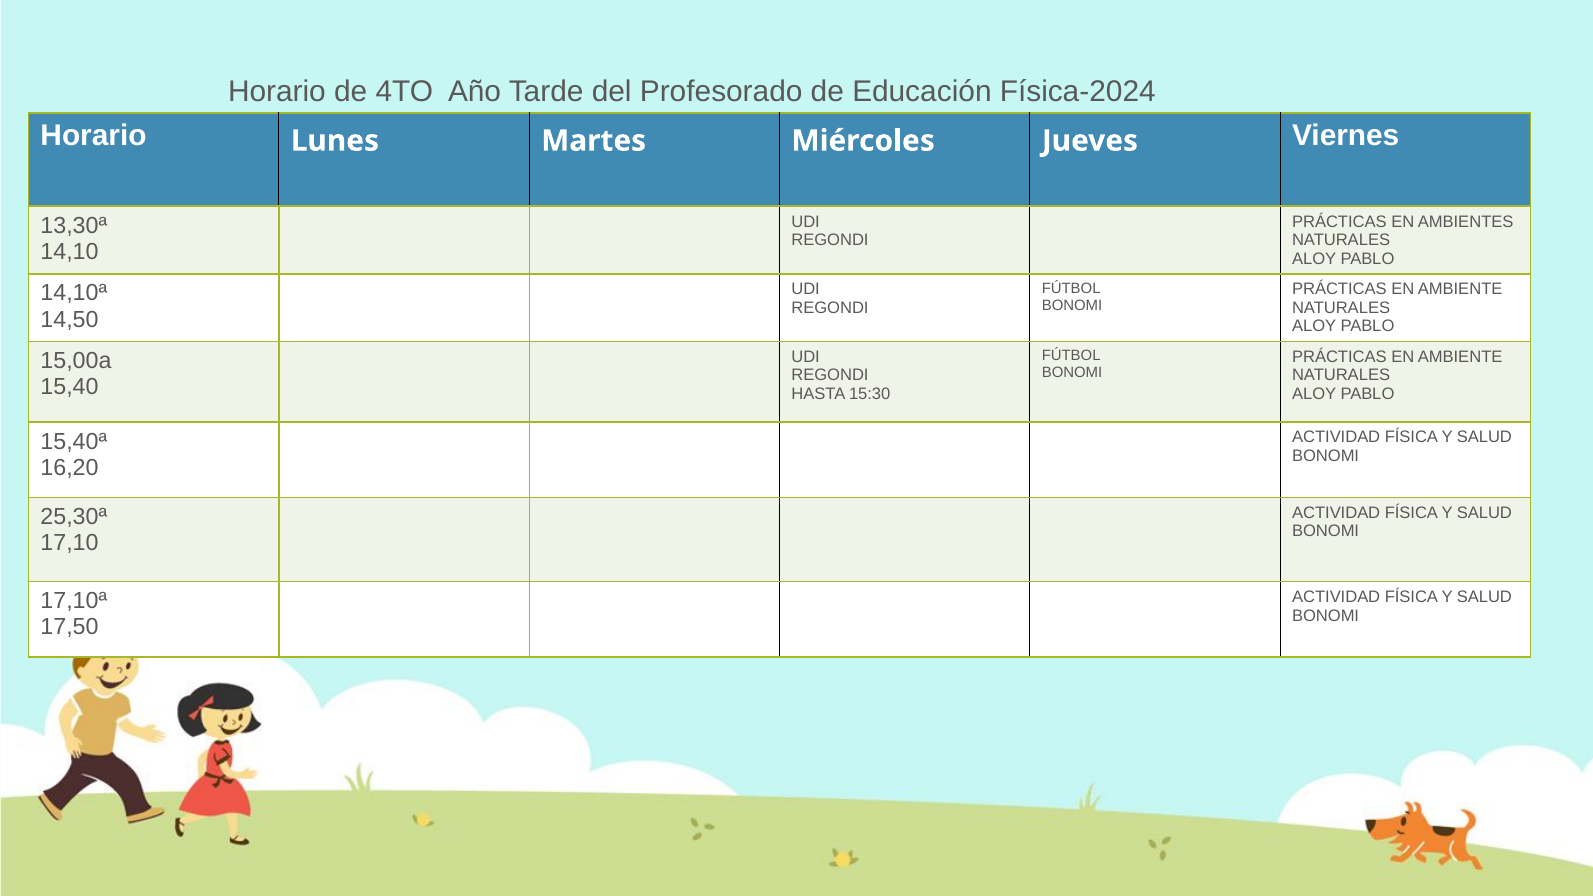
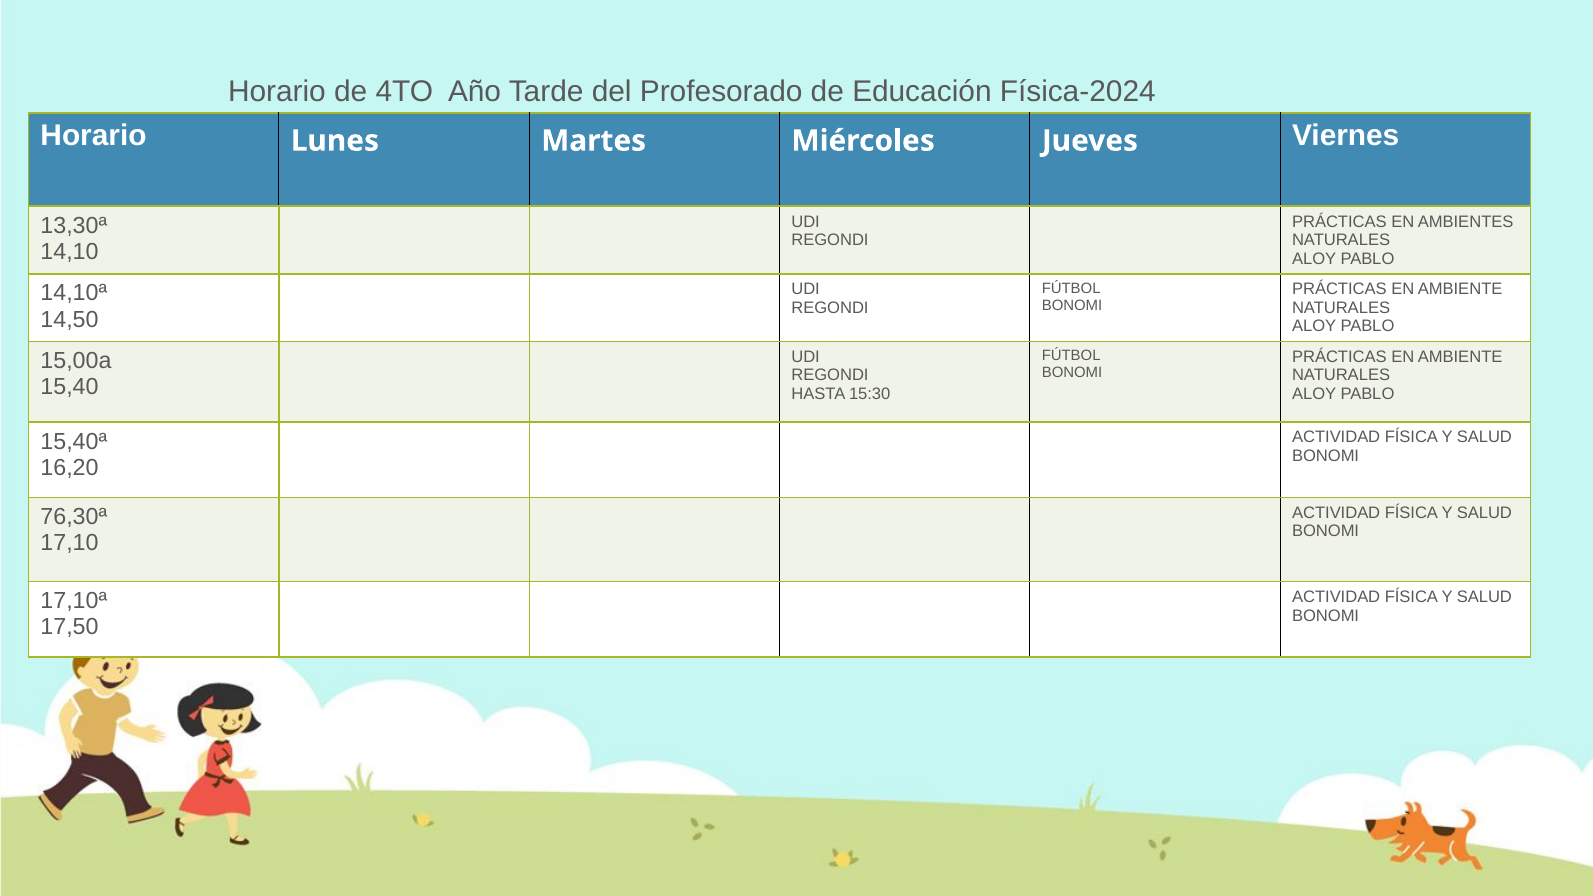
25,30ª: 25,30ª -> 76,30ª
